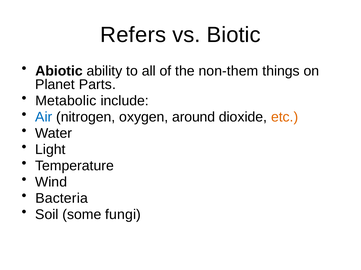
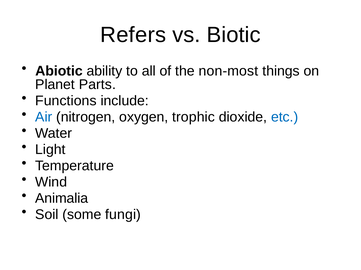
non-them: non-them -> non-most
Metabolic: Metabolic -> Functions
around: around -> trophic
etc colour: orange -> blue
Bacteria: Bacteria -> Animalia
